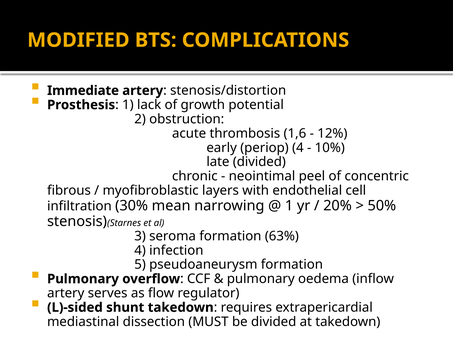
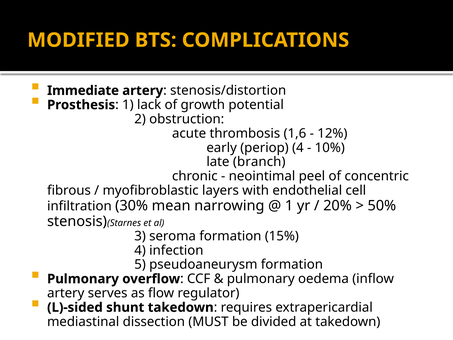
late divided: divided -> branch
63%: 63% -> 15%
